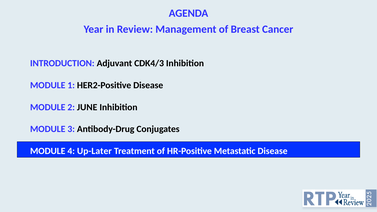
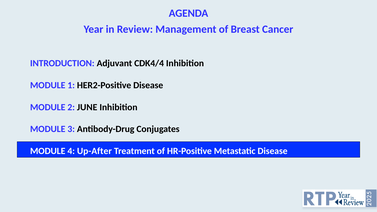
CDK4/3: CDK4/3 -> CDK4/4
Up-Later: Up-Later -> Up-After
